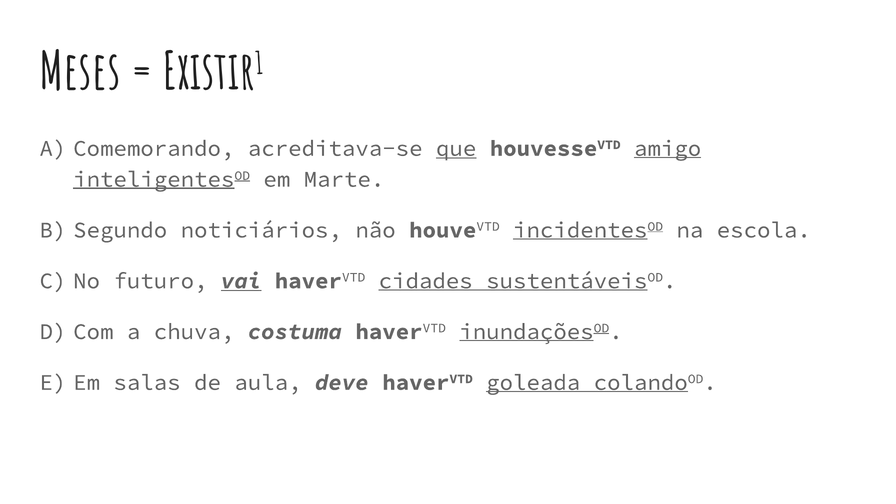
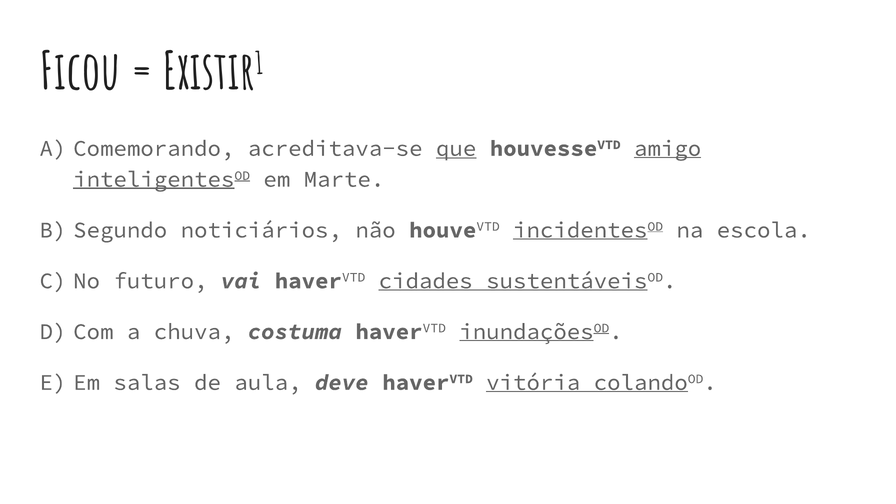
Meses: Meses -> Ficou
vai underline: present -> none
goleada: goleada -> vitória
